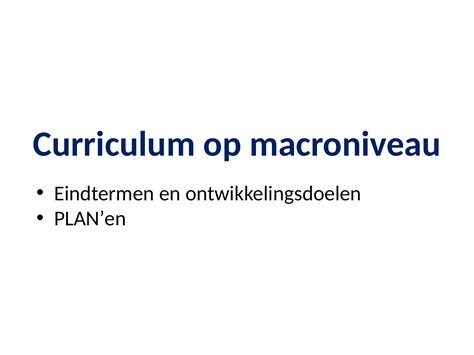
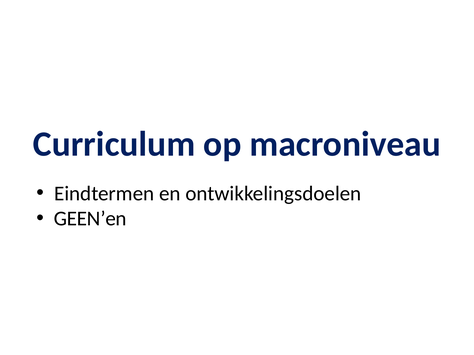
PLAN’en: PLAN’en -> GEEN’en
